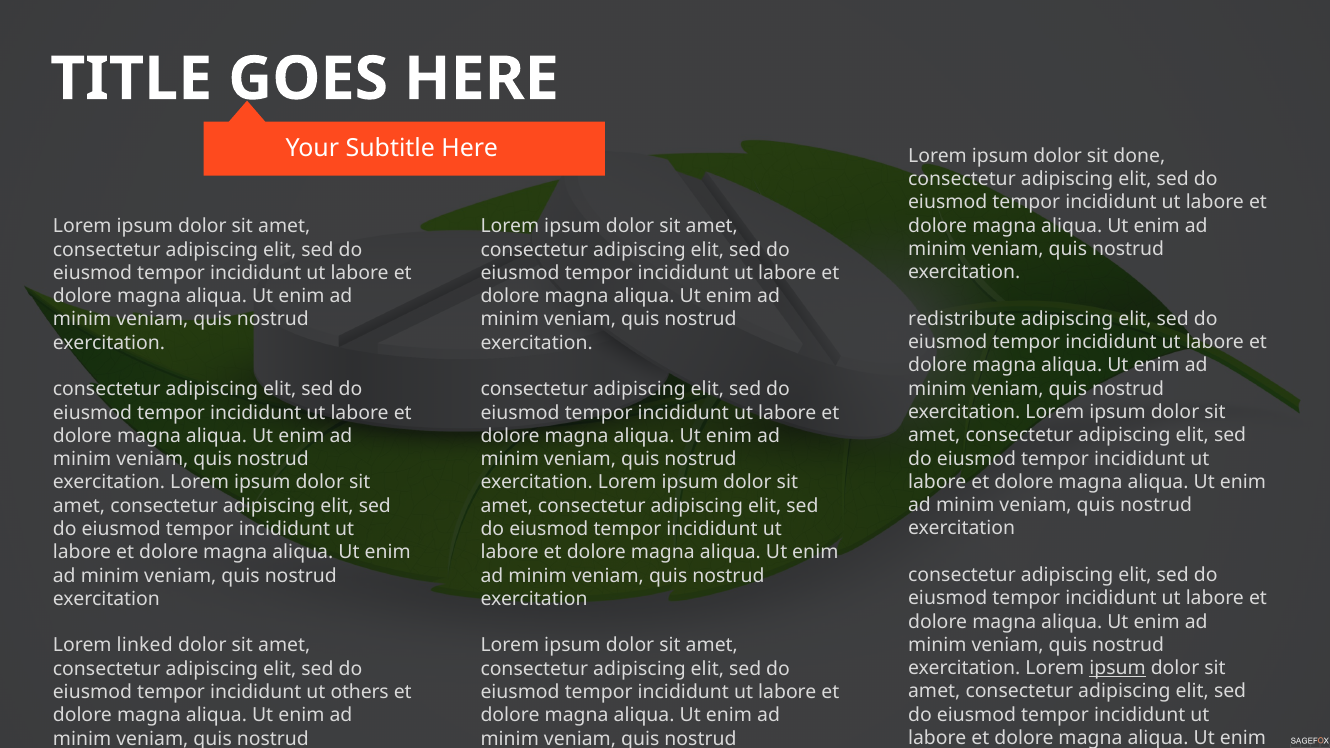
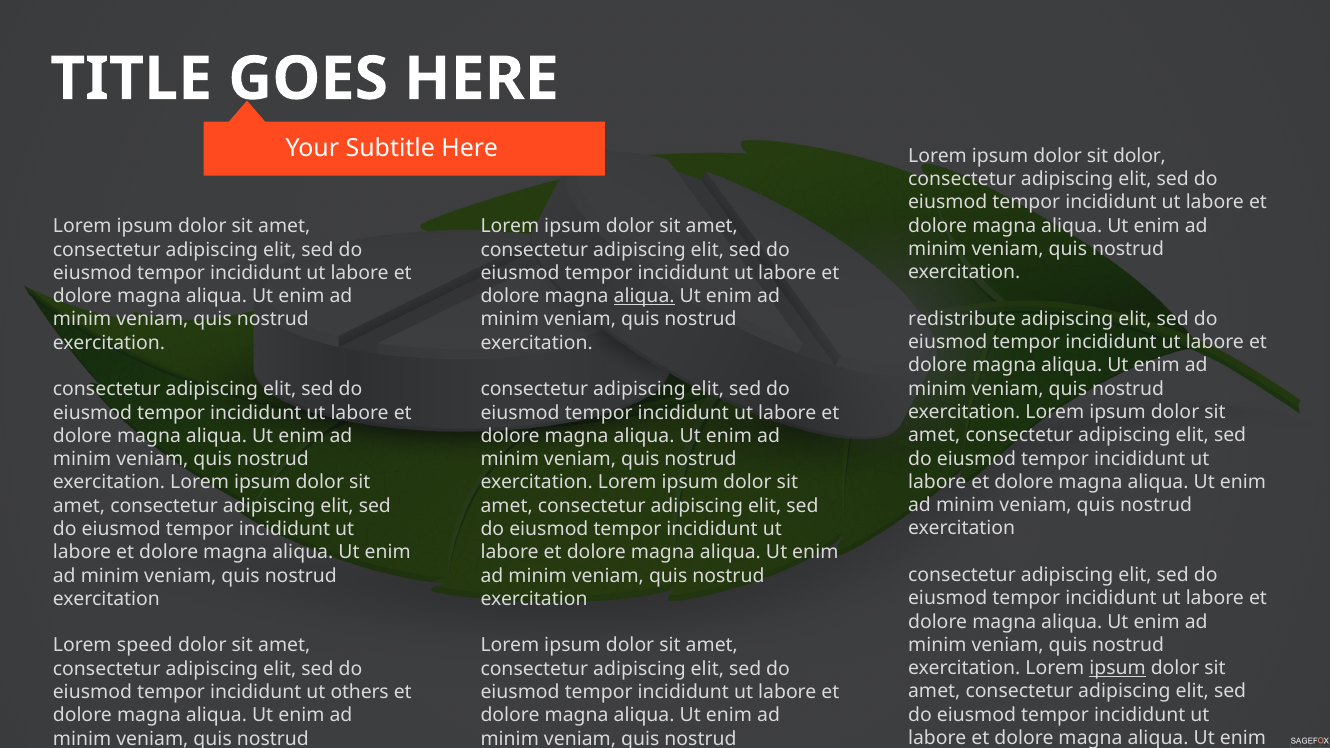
sit done: done -> dolor
aliqua at (644, 296) underline: none -> present
linked: linked -> speed
